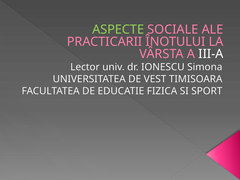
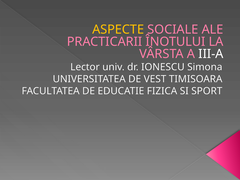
ASPECTE colour: light green -> yellow
